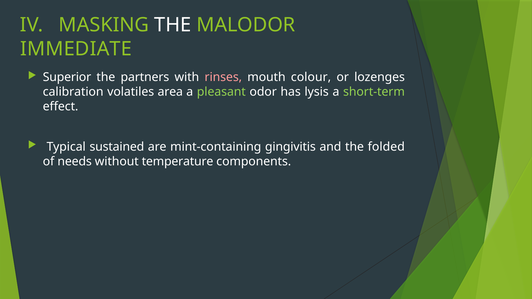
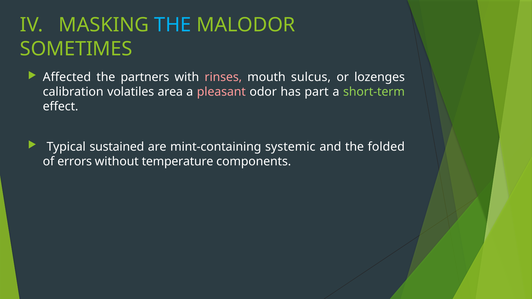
THE at (173, 25) colour: white -> light blue
IMMEDIATE: IMMEDIATE -> SOMETIMES
Superior: Superior -> Affected
colour: colour -> sulcus
pleasant colour: light green -> pink
lysis: lysis -> part
gingivitis: gingivitis -> systemic
needs: needs -> errors
